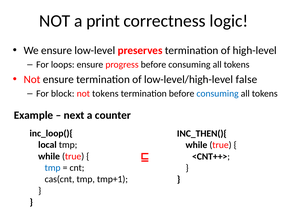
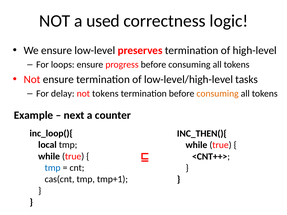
print: print -> used
false: false -> tasks
block: block -> delay
consuming at (218, 94) colour: blue -> orange
